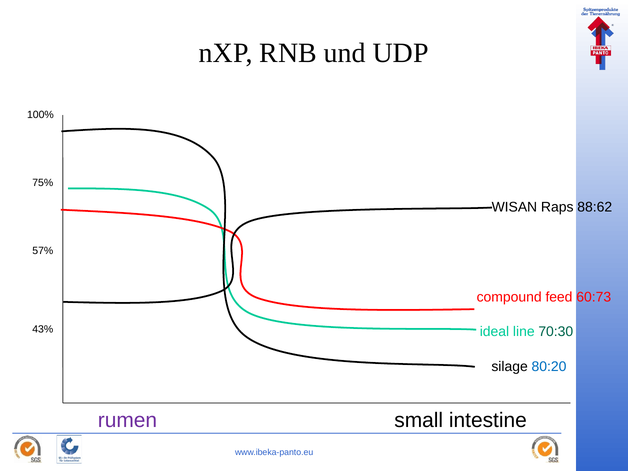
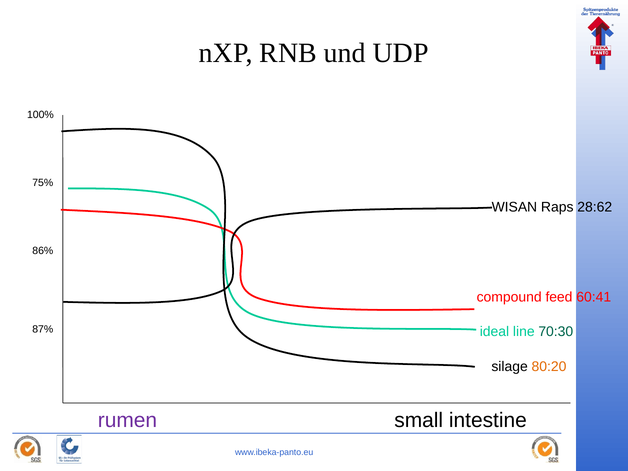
88:62: 88:62 -> 28:62
57%: 57% -> 86%
60:73: 60:73 -> 60:41
43%: 43% -> 87%
80:20 colour: blue -> orange
